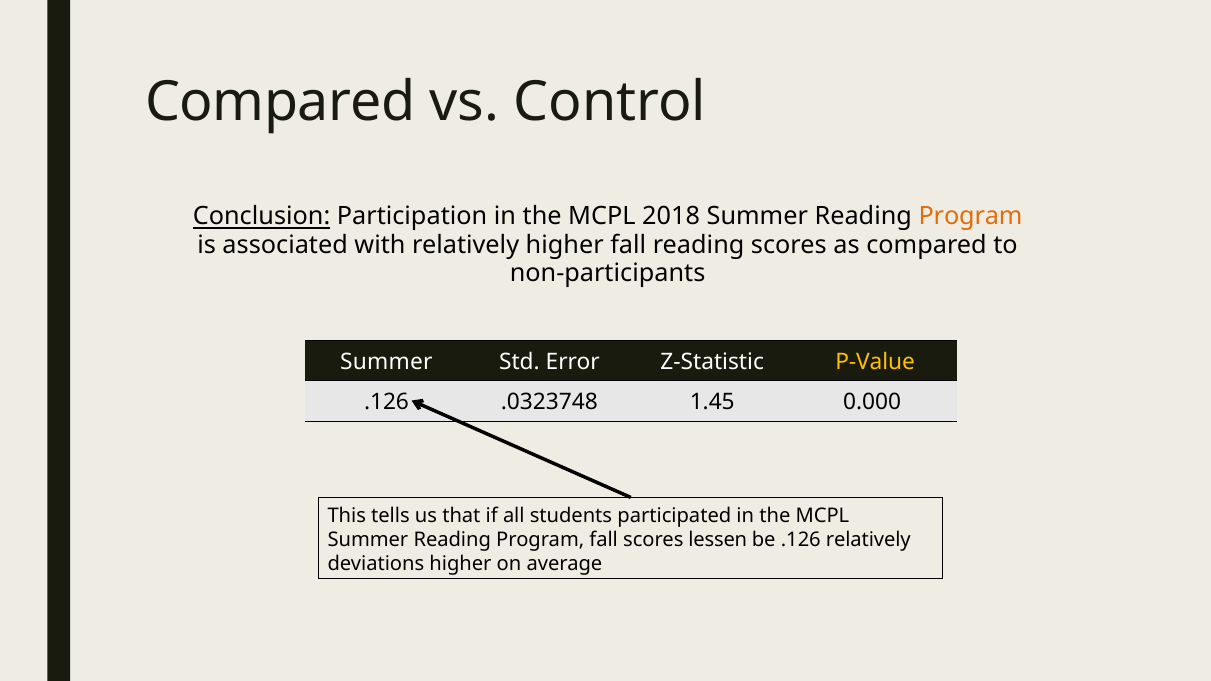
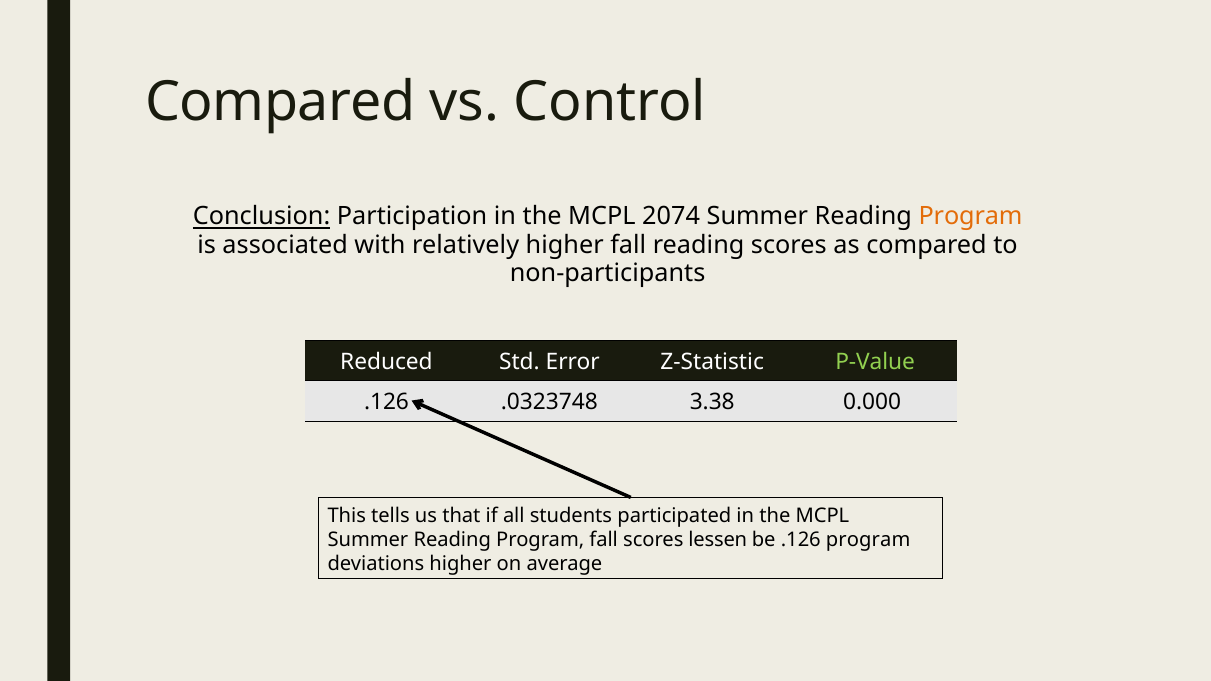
2018: 2018 -> 2074
Summer at (386, 362): Summer -> Reduced
P-Value colour: yellow -> light green
1.45: 1.45 -> 3.38
.126 relatively: relatively -> program
